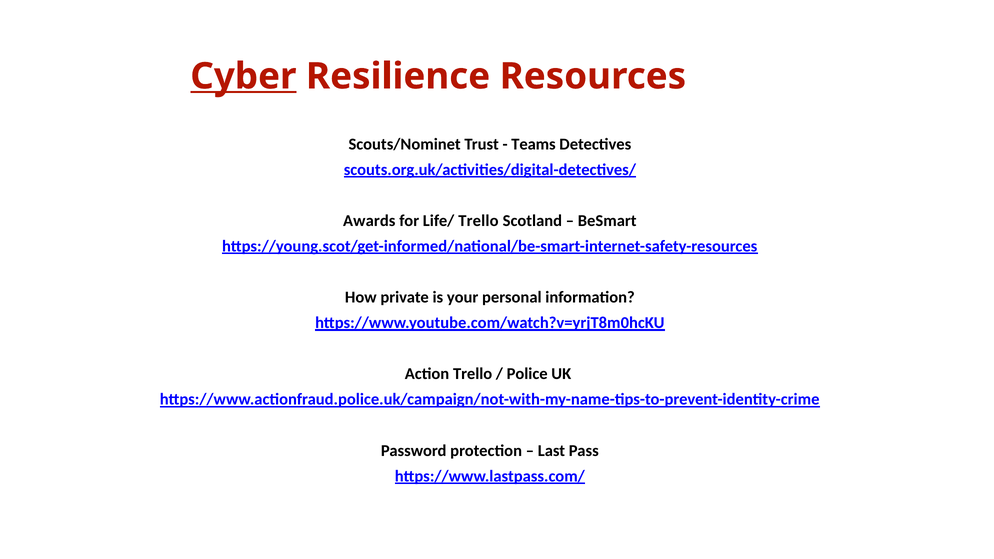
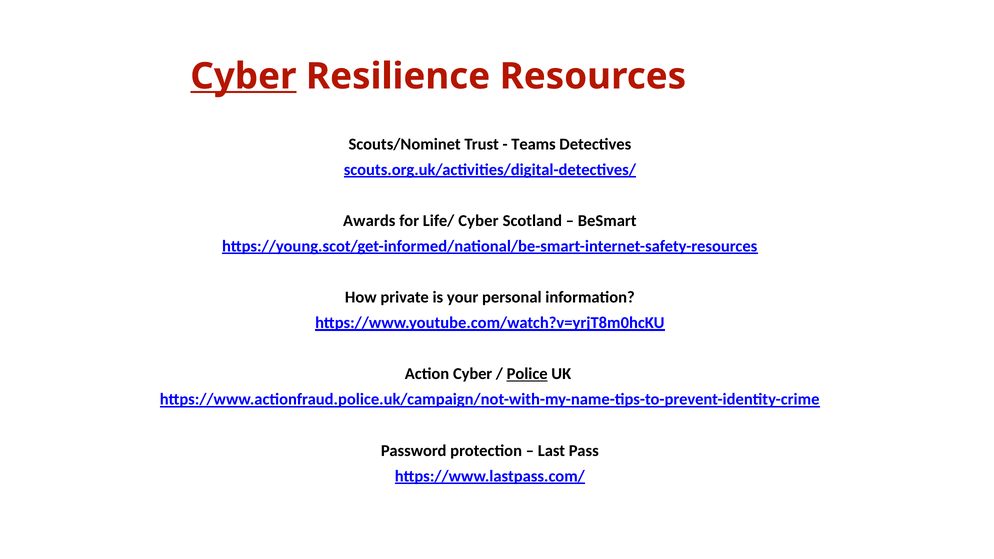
Life/ Trello: Trello -> Cyber
Action Trello: Trello -> Cyber
Police underline: none -> present
